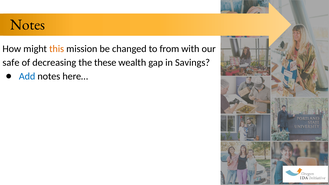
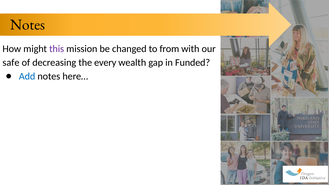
this colour: orange -> purple
these: these -> every
Savings: Savings -> Funded
